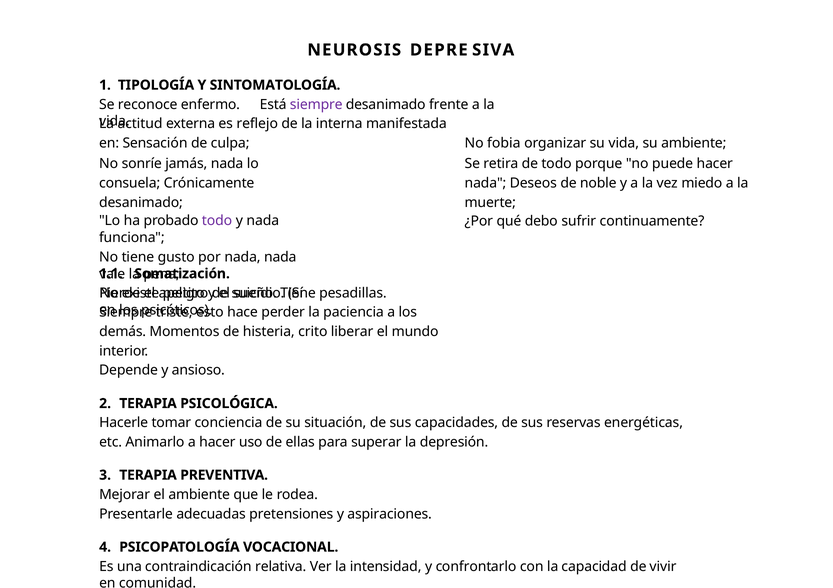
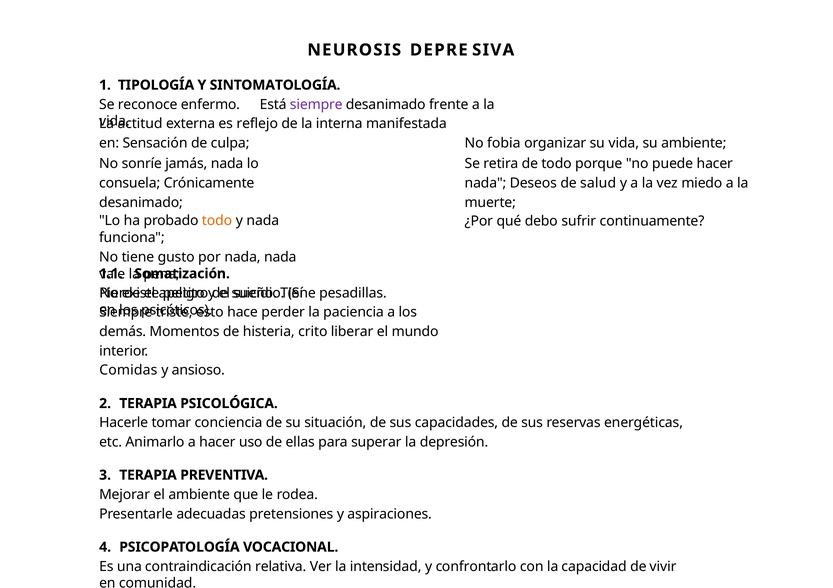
noble: noble -> salud
todo at (217, 221) colour: purple -> orange
Depende: Depende -> Comidas
